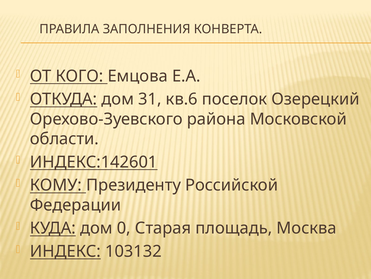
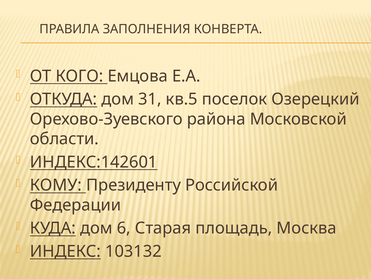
кв.6: кв.6 -> кв.5
0: 0 -> 6
